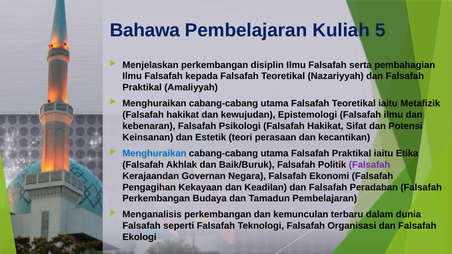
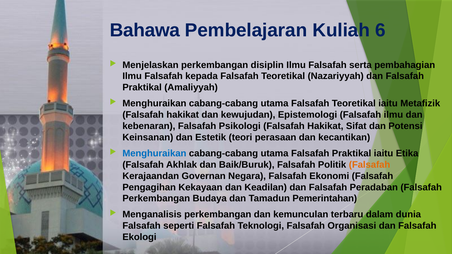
5: 5 -> 6
Falsafah at (370, 165) colour: purple -> orange
Tamadun Pembelajaran: Pembelajaran -> Pemerintahan
